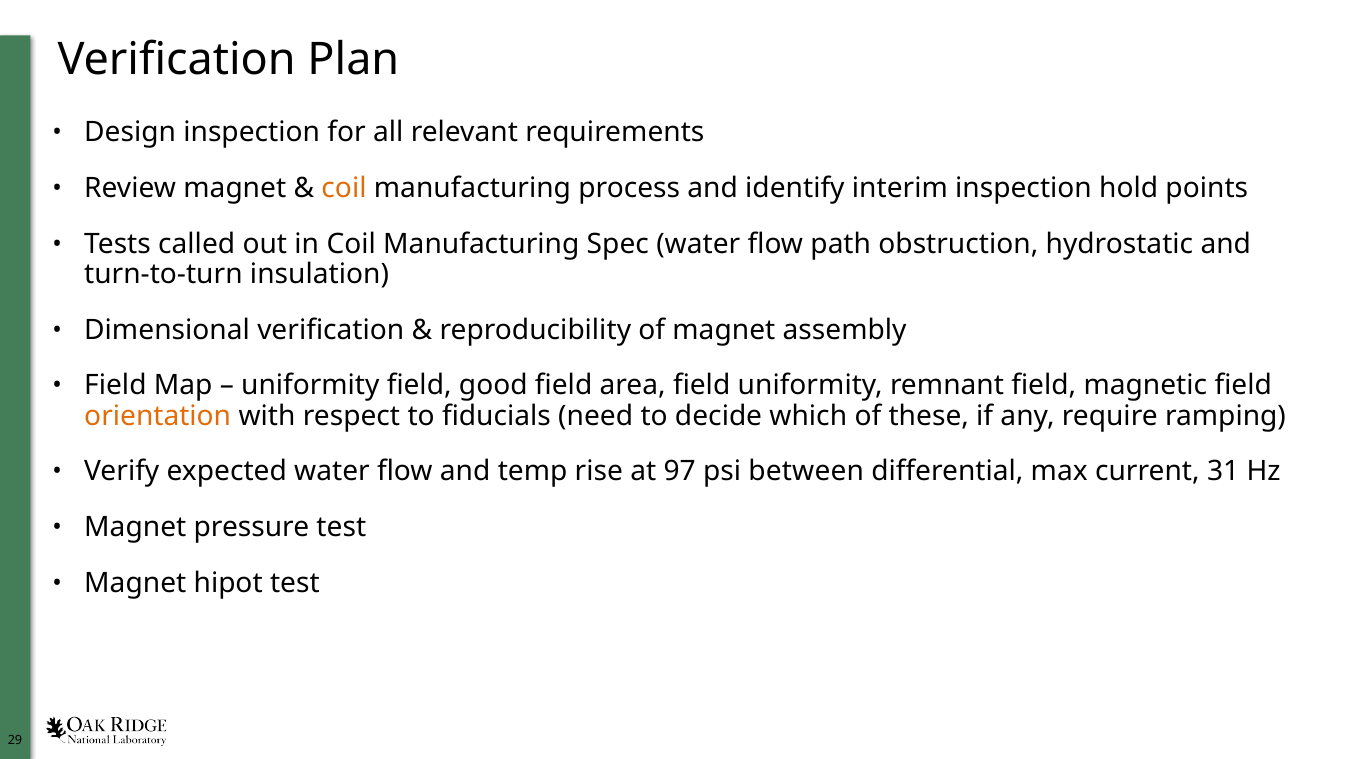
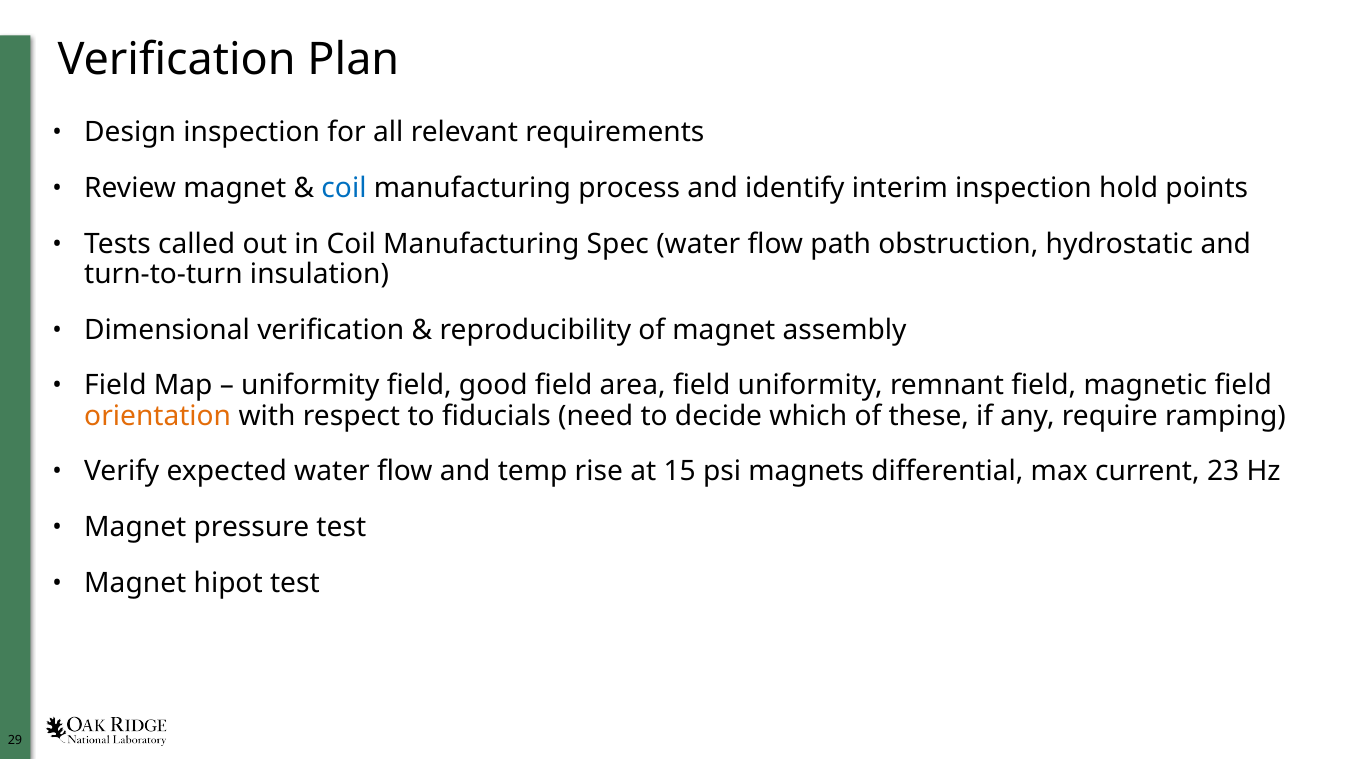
coil at (344, 188) colour: orange -> blue
97: 97 -> 15
between: between -> magnets
31: 31 -> 23
